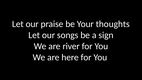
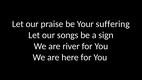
thoughts: thoughts -> suffering
